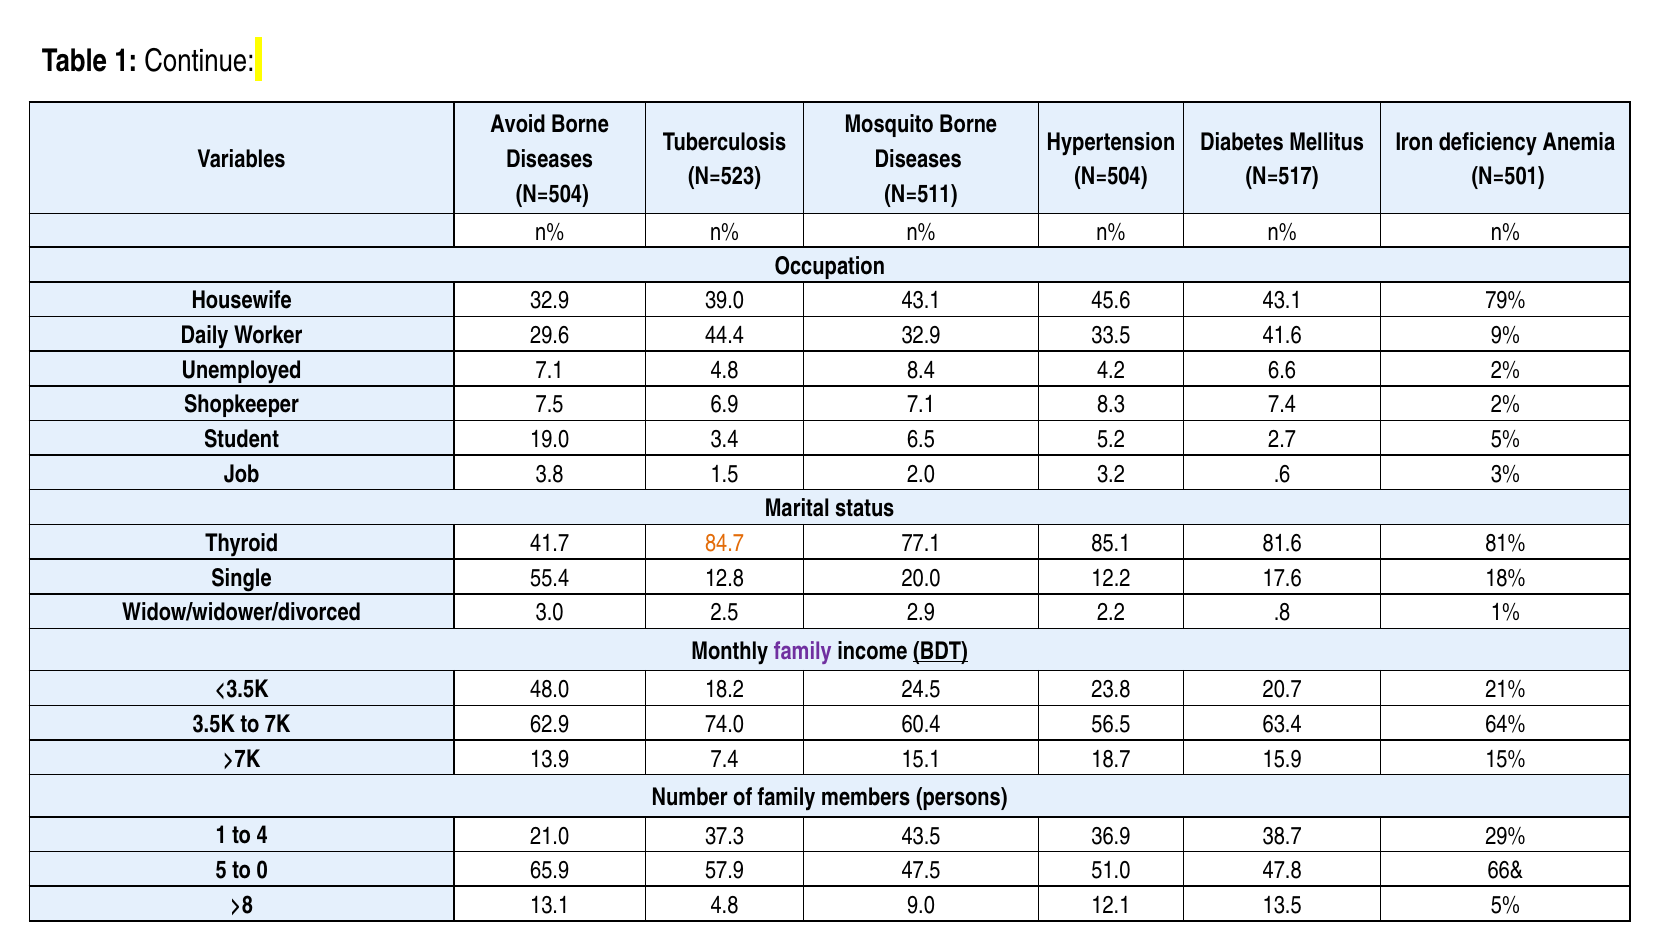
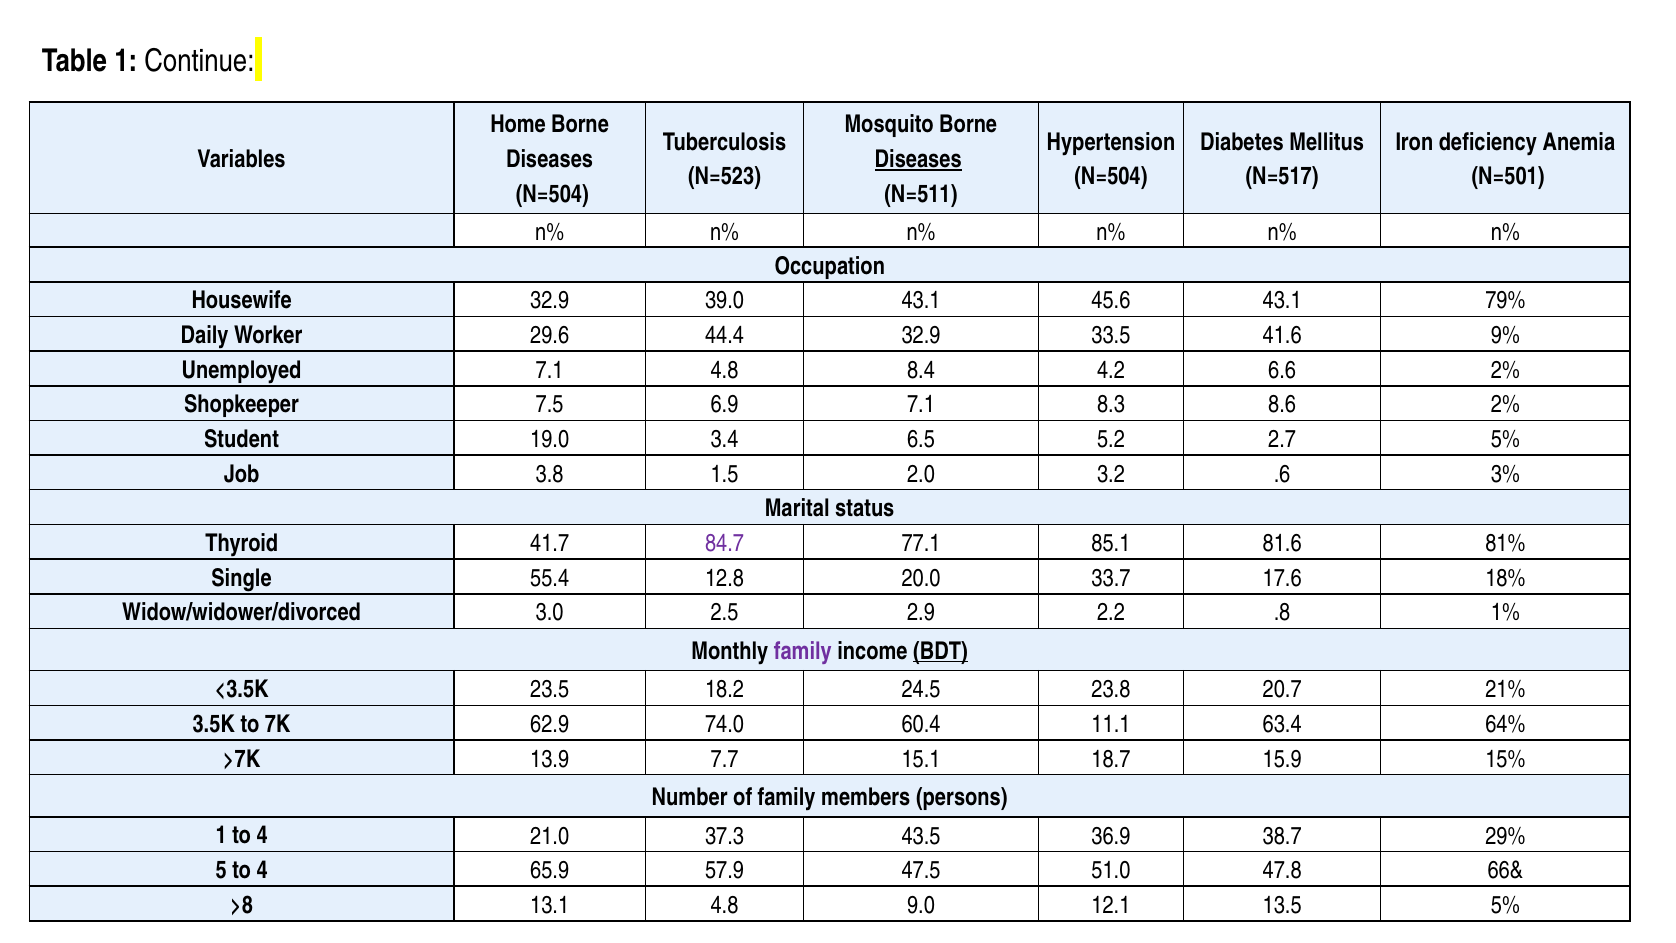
Avoid: Avoid -> Home
Diseases at (918, 159) underline: none -> present
8.3 7.4: 7.4 -> 8.6
84.7 colour: orange -> purple
12.2: 12.2 -> 33.7
48.0: 48.0 -> 23.5
56.5: 56.5 -> 11.1
13.9 7.4: 7.4 -> 7.7
5 to 0: 0 -> 4
